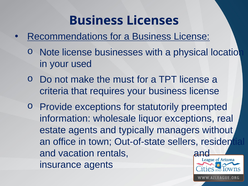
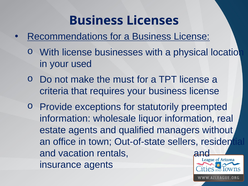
Note at (50, 52): Note -> With
liquor exceptions: exceptions -> information
typically: typically -> qualified
